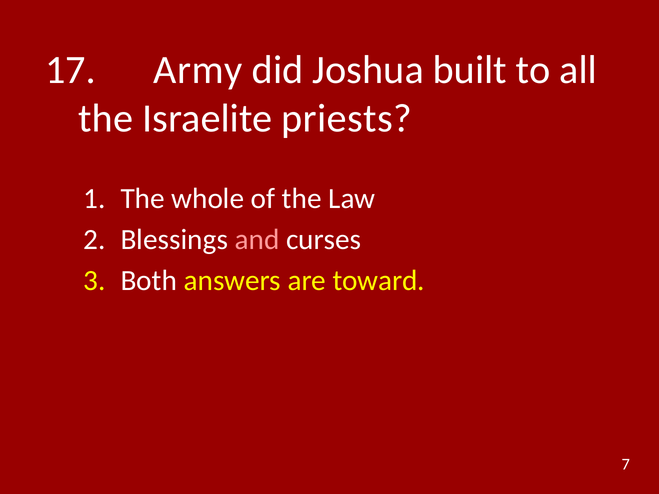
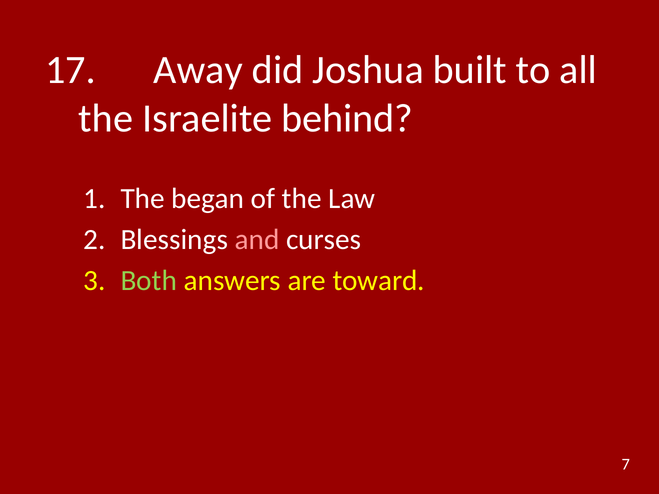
Army: Army -> Away
priests: priests -> behind
whole: whole -> began
Both colour: white -> light green
